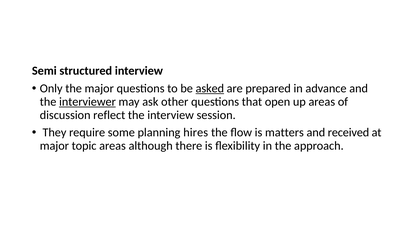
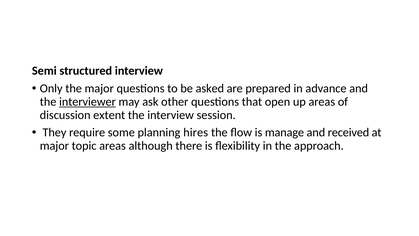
asked underline: present -> none
reflect: reflect -> extent
matters: matters -> manage
